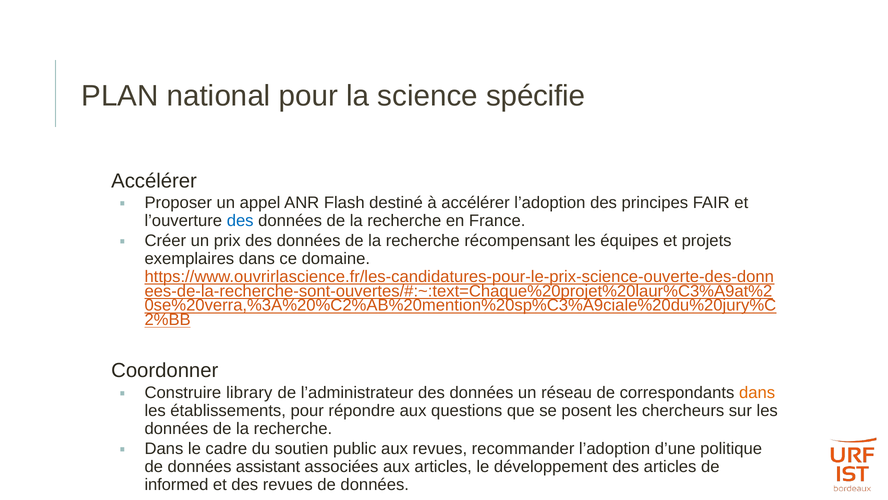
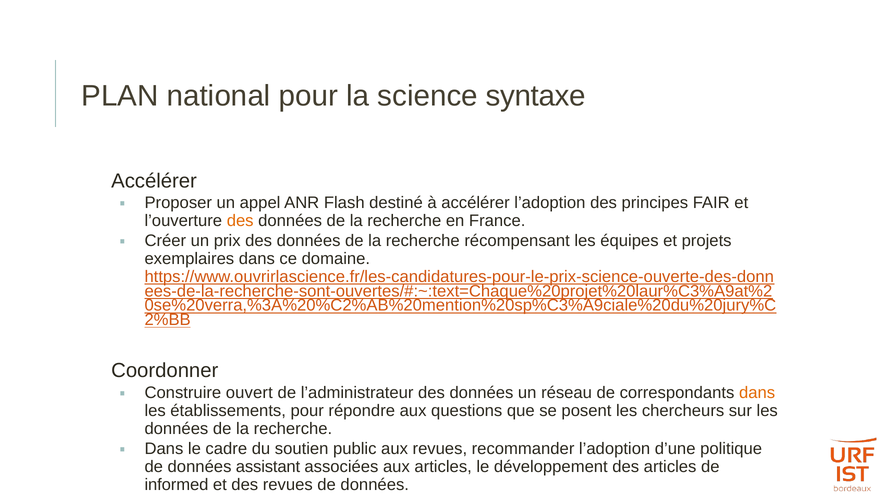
spécifie: spécifie -> syntaxe
des at (240, 221) colour: blue -> orange
library: library -> ouvert
